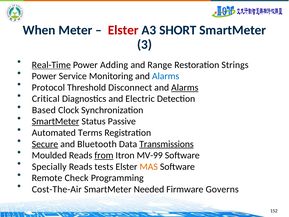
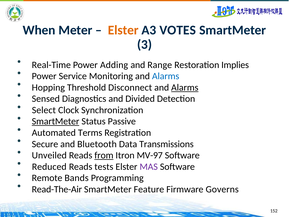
Elster at (123, 30) colour: red -> orange
SHORT: SHORT -> VOTES
Real-Time underline: present -> none
Strings: Strings -> Implies
Protocol: Protocol -> Hopping
Critical: Critical -> Sensed
Electric: Electric -> Divided
Based: Based -> Select
Secure underline: present -> none
Transmissions underline: present -> none
Moulded: Moulded -> Unveiled
MV-99: MV-99 -> MV-97
Specially: Specially -> Reduced
MAS colour: orange -> purple
Check: Check -> Bands
Cost-The-Air: Cost-The-Air -> Read-The-Air
Needed: Needed -> Feature
